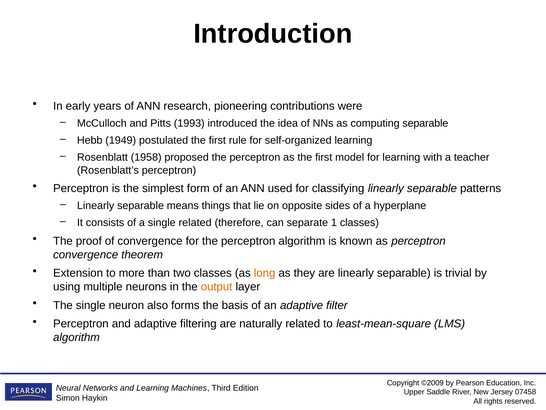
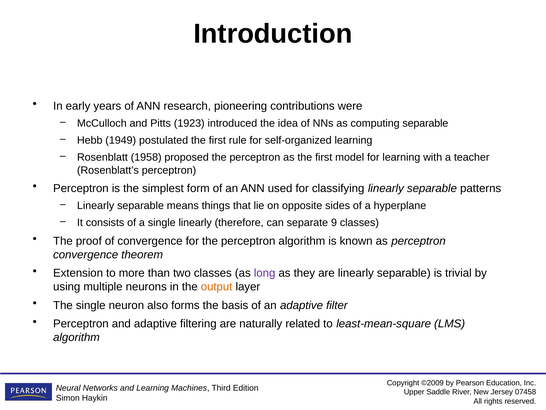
1993: 1993 -> 1923
single related: related -> linearly
1: 1 -> 9
long colour: orange -> purple
